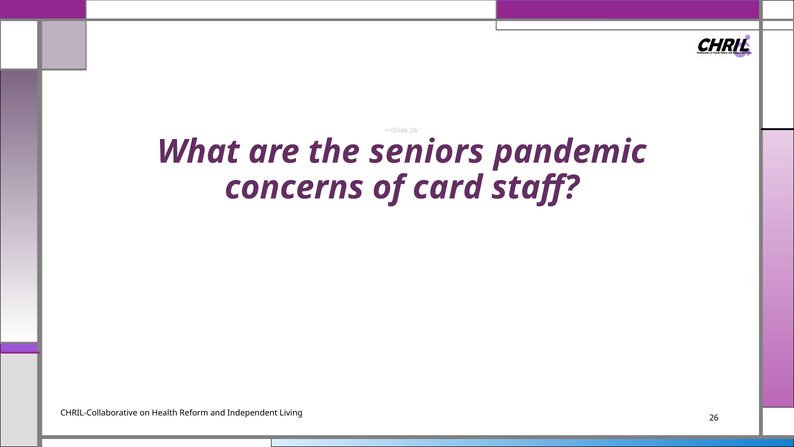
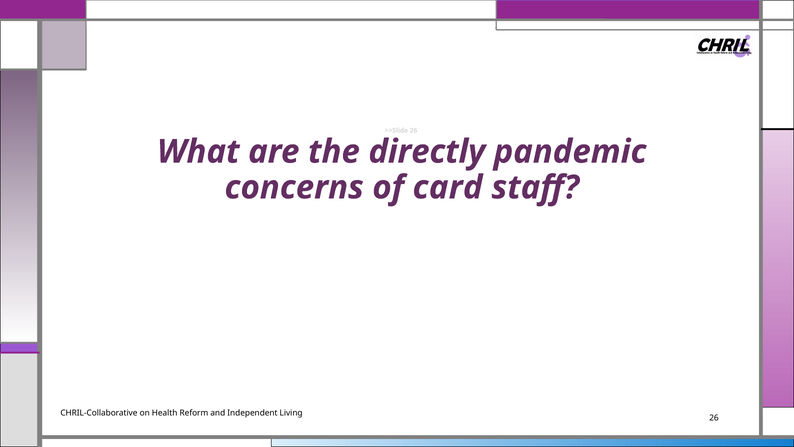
seniors: seniors -> directly
